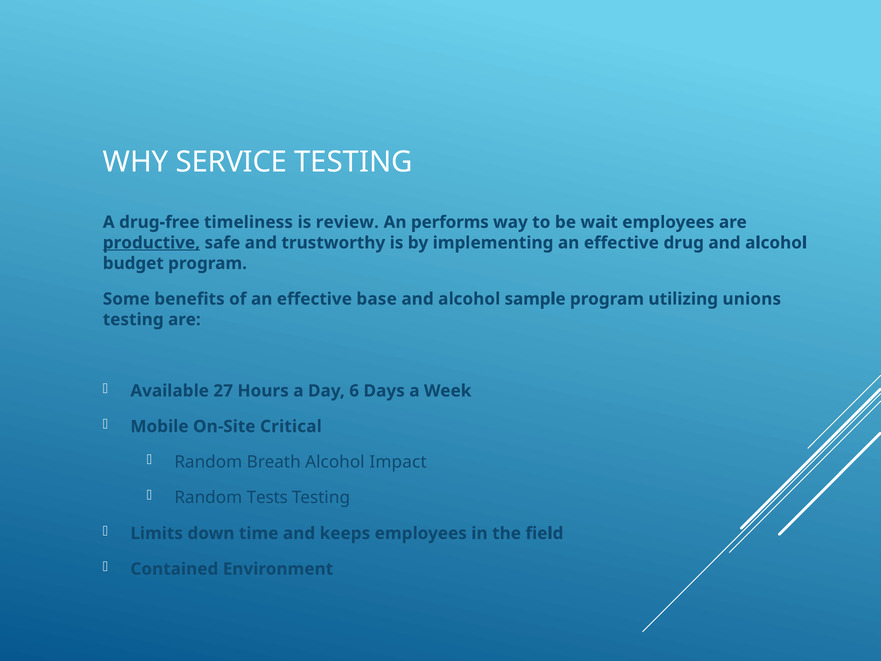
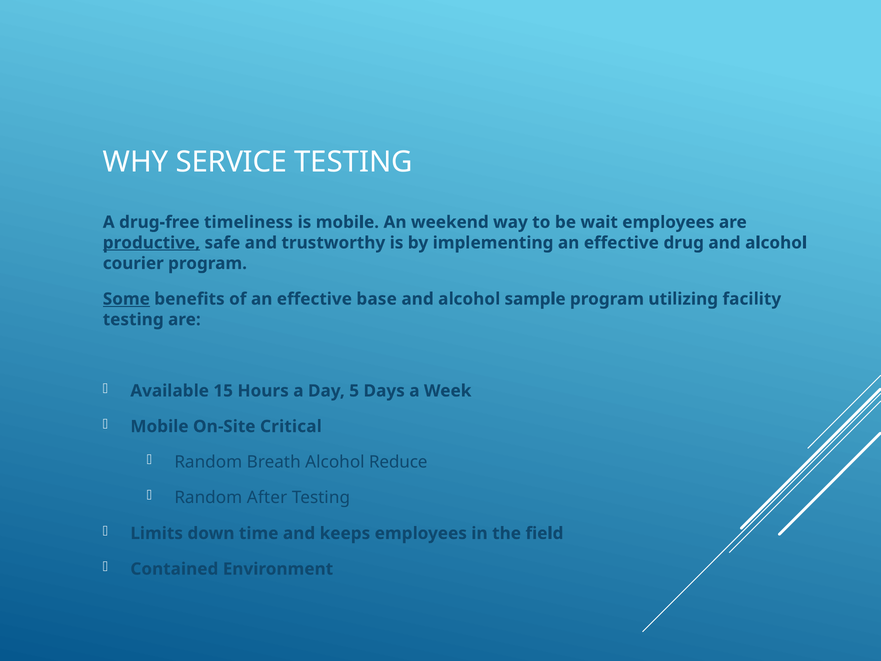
is review: review -> mobile
performs: performs -> weekend
budget: budget -> courier
Some underline: none -> present
unions: unions -> facility
27: 27 -> 15
6: 6 -> 5
Impact: Impact -> Reduce
Tests: Tests -> After
